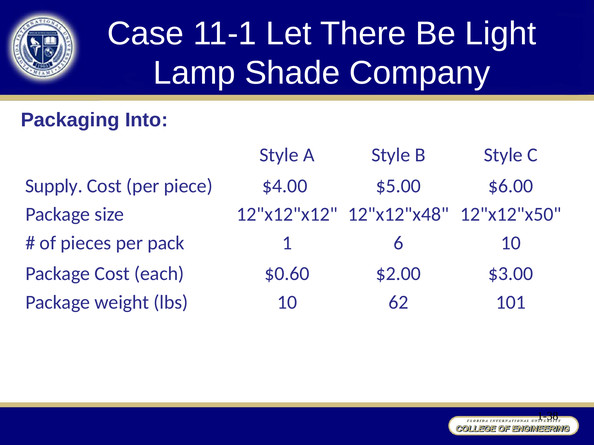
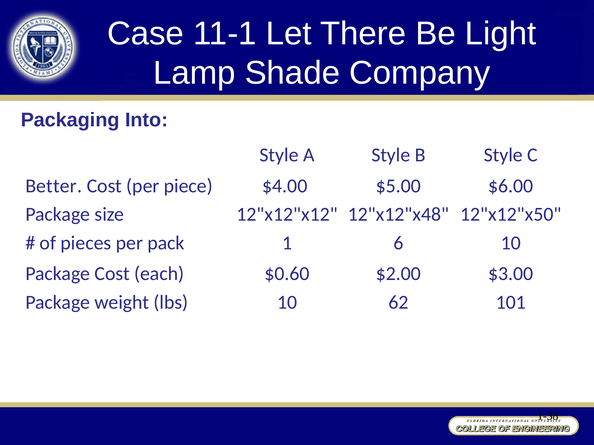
Supply: Supply -> Better
